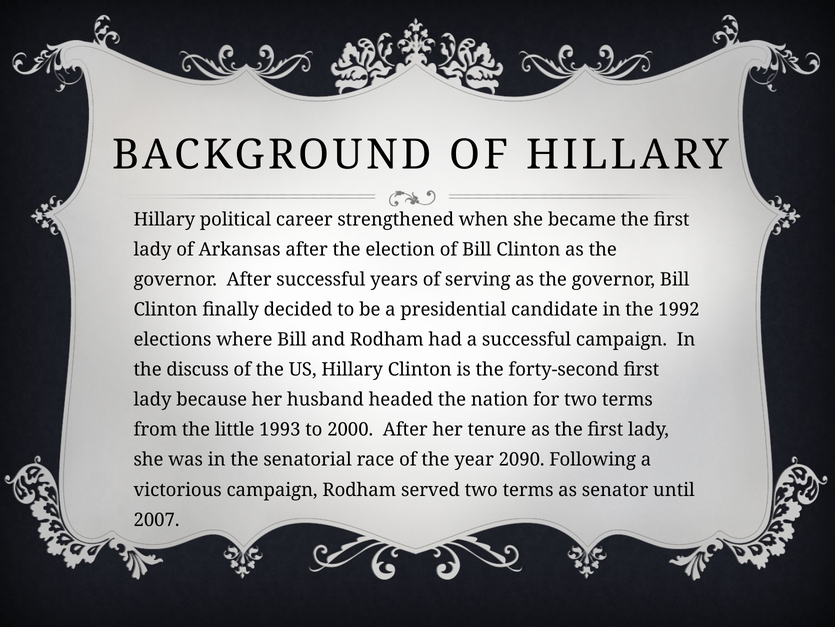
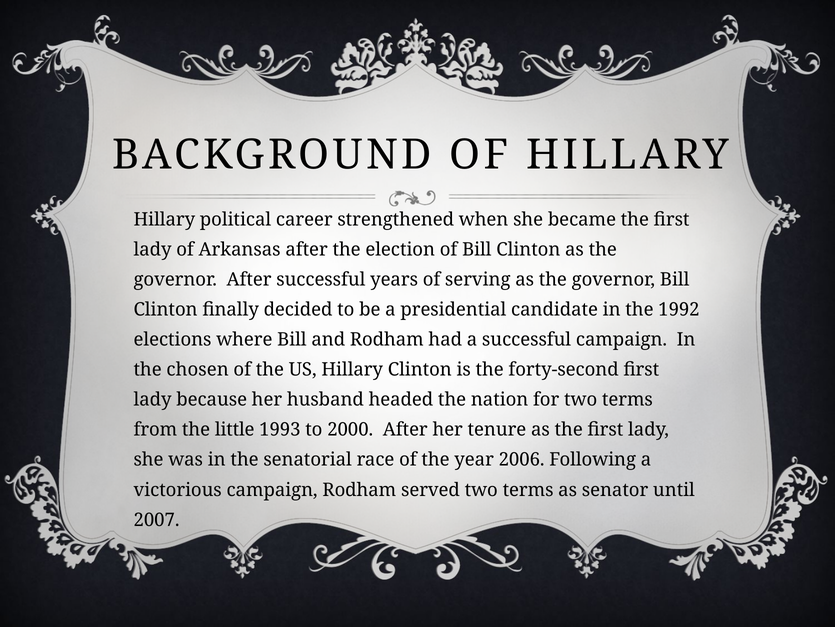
discuss: discuss -> chosen
2090: 2090 -> 2006
